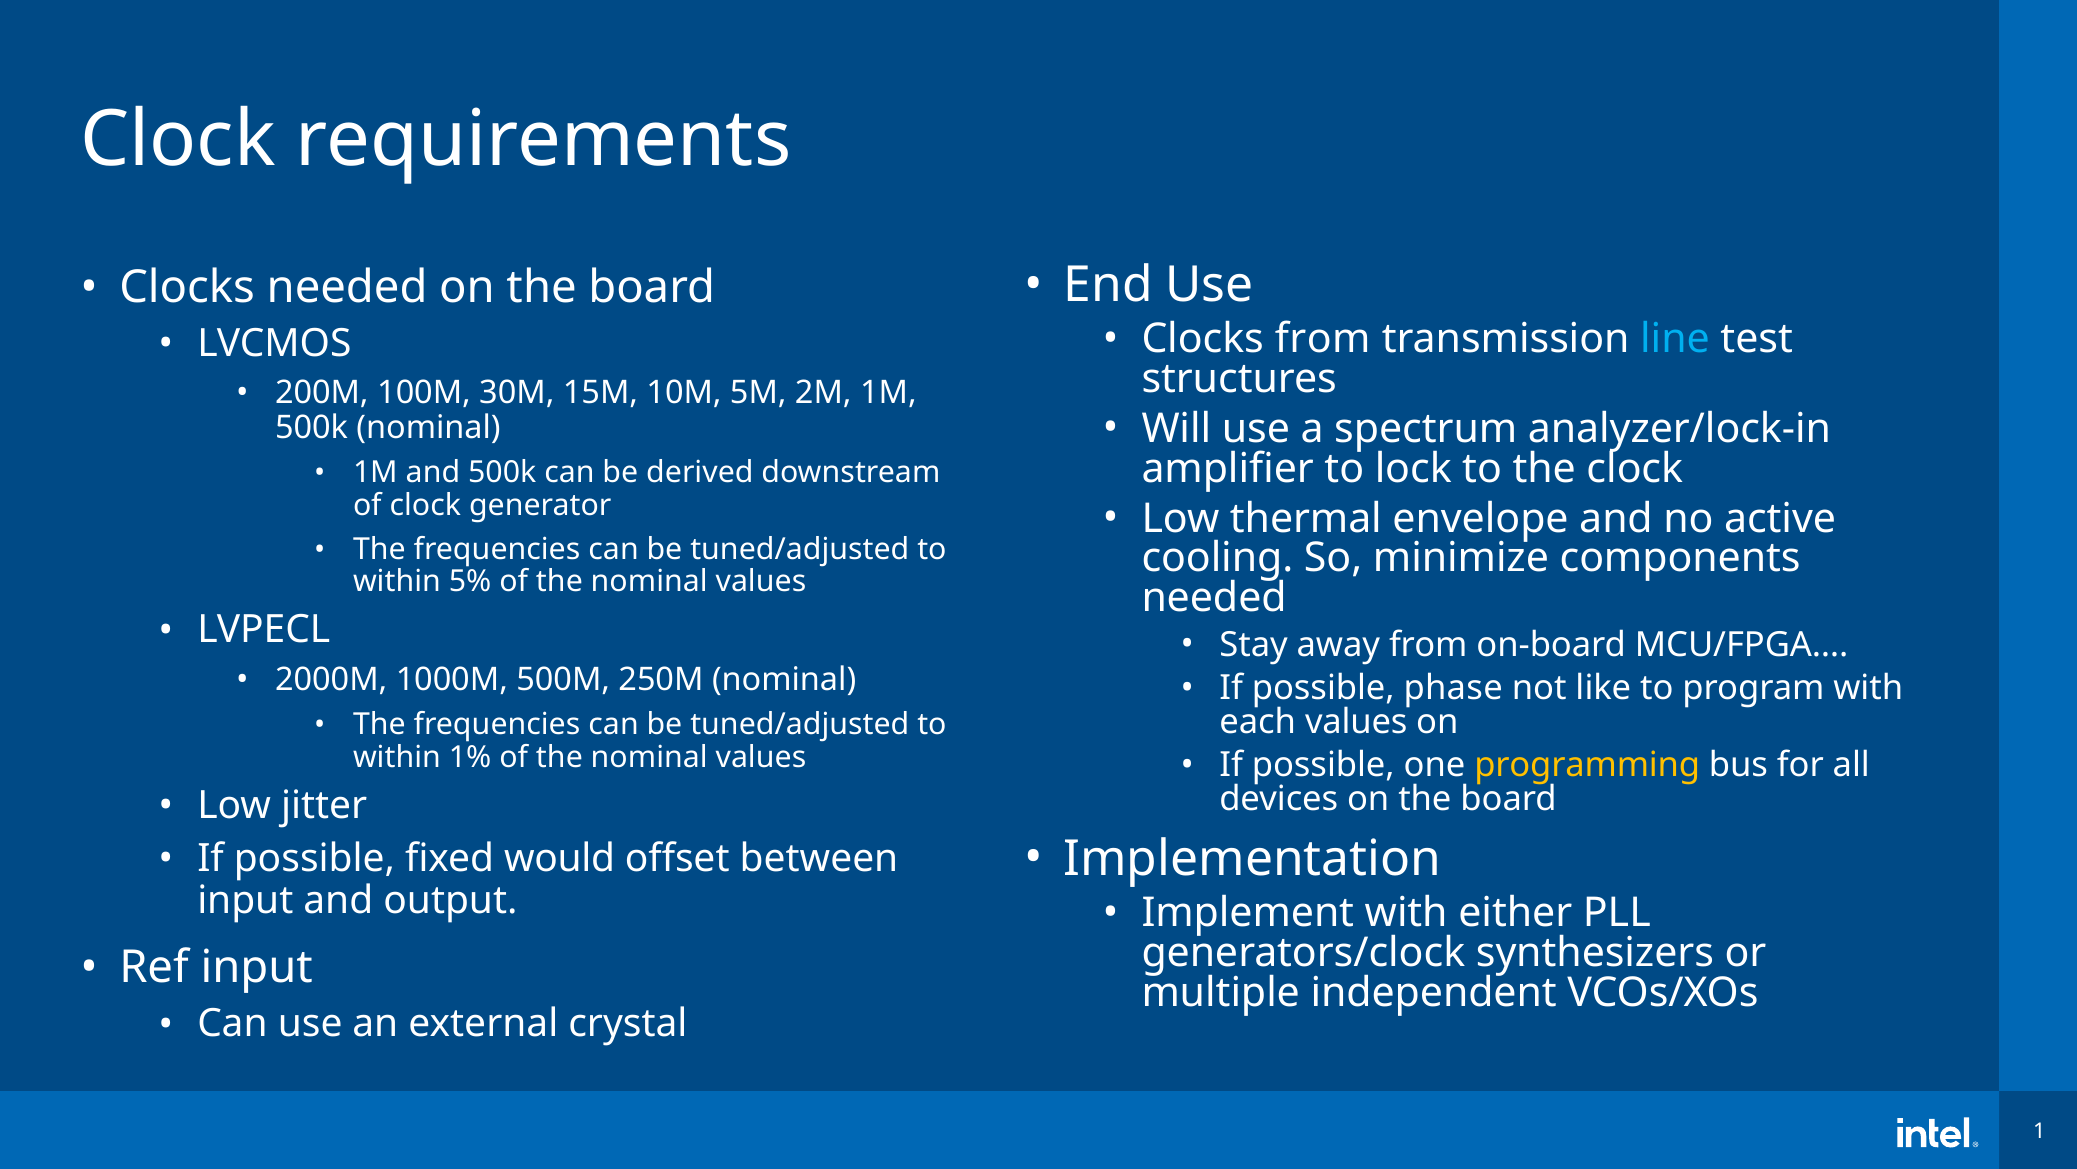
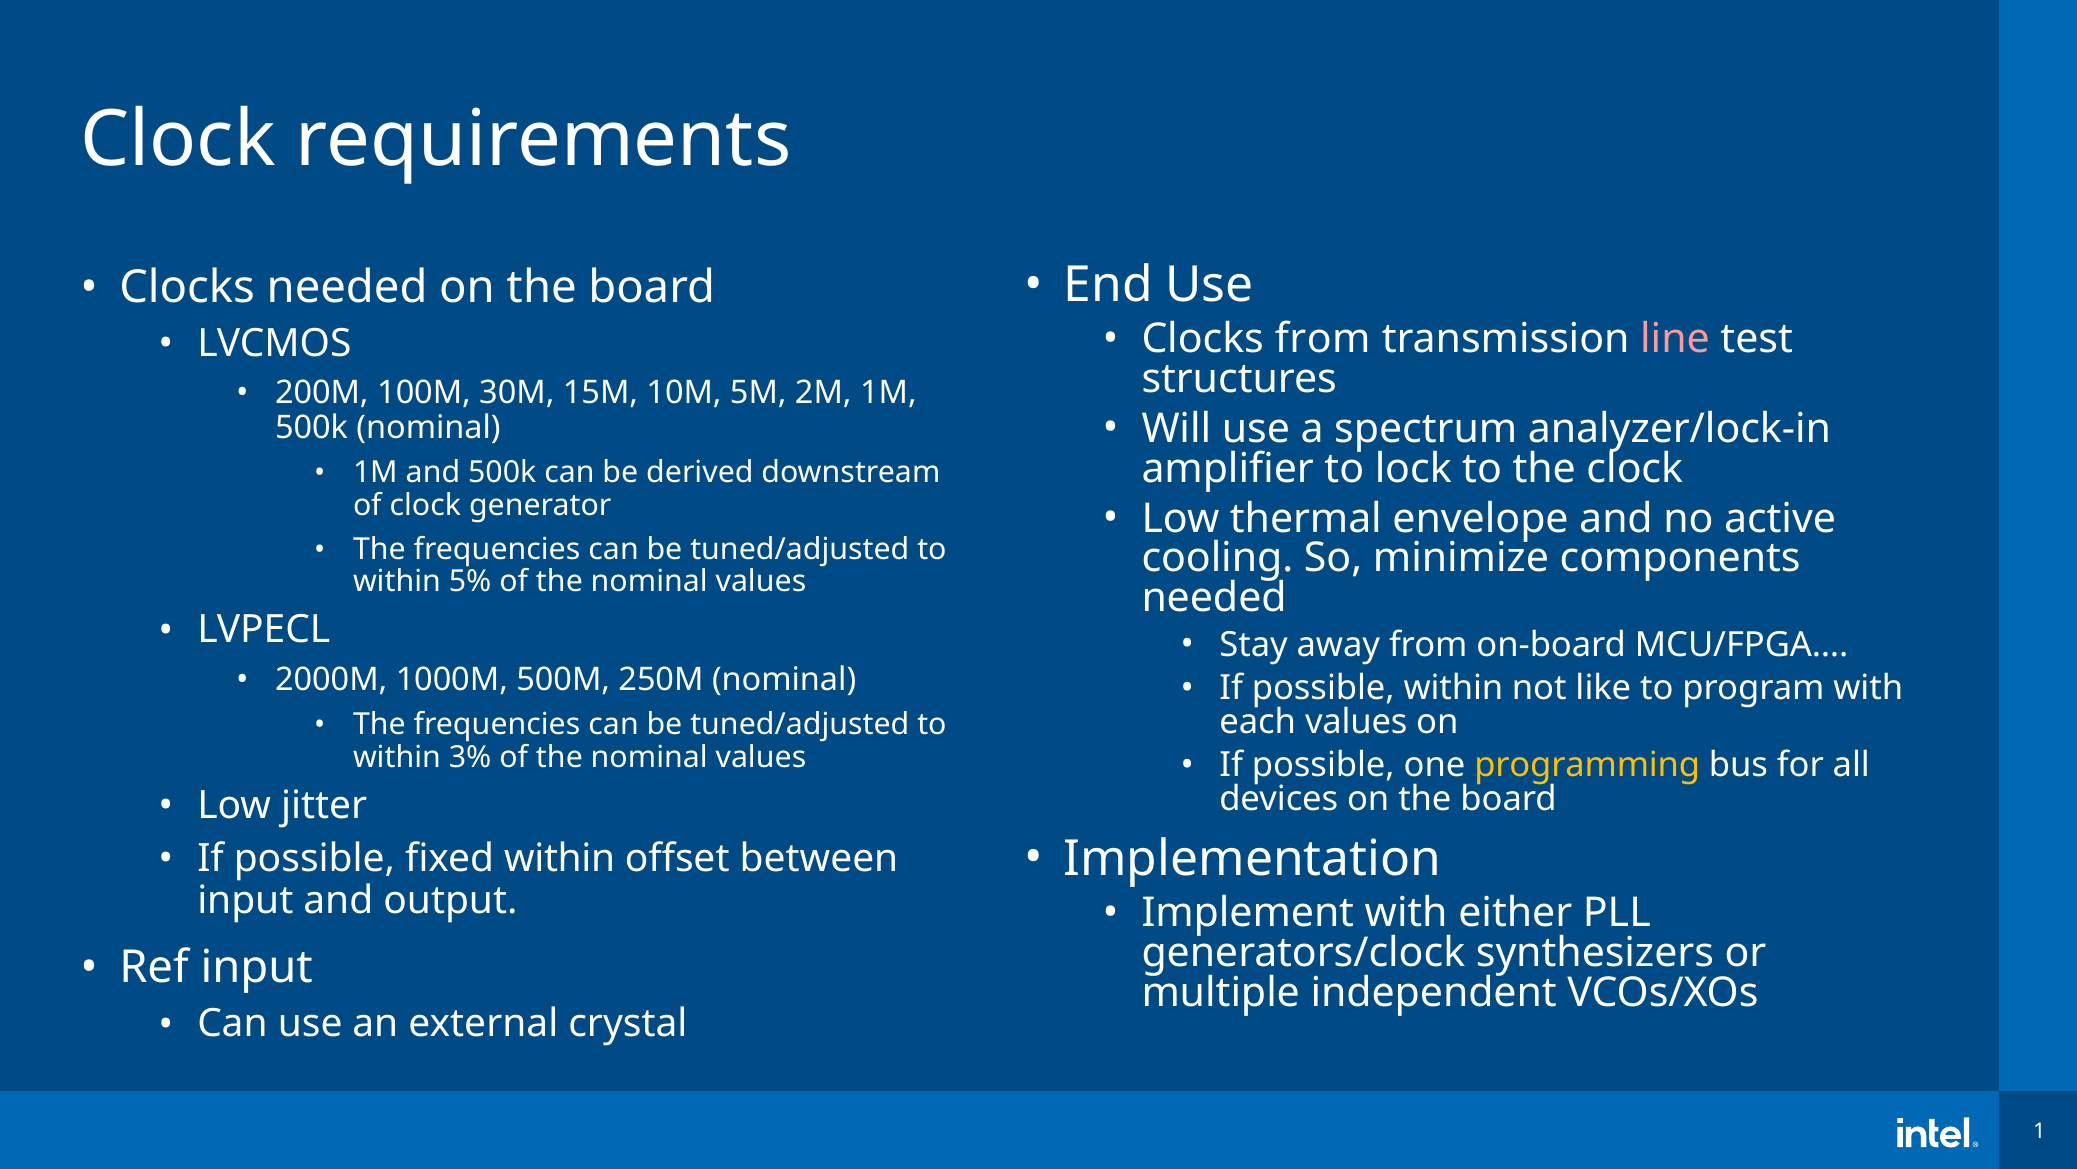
line colour: light blue -> pink
possible phase: phase -> within
1%: 1% -> 3%
fixed would: would -> within
